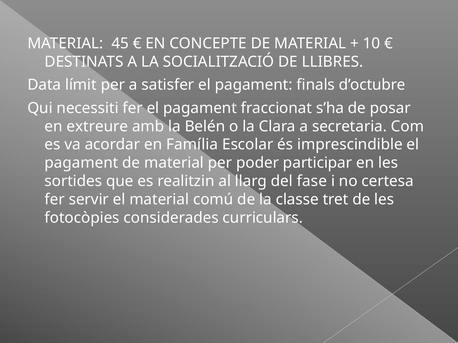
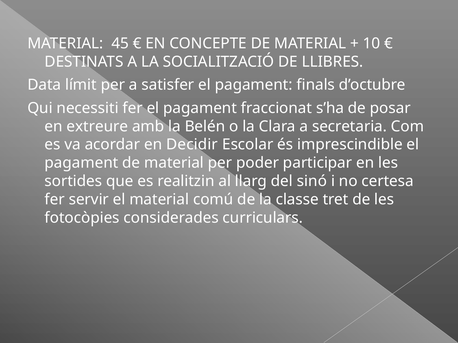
Família: Família -> Decidir
fase: fase -> sinó
